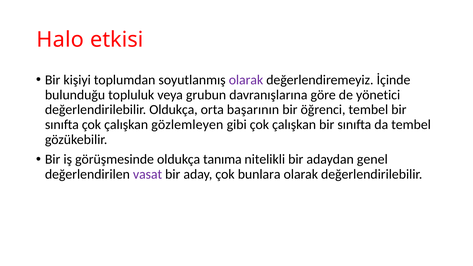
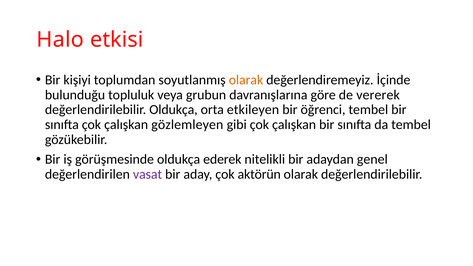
olarak at (246, 80) colour: purple -> orange
yönetici: yönetici -> vererek
başarının: başarının -> etkileyen
tanıma: tanıma -> ederek
bunlara: bunlara -> aktörün
